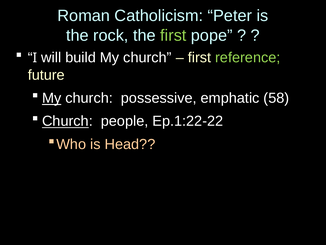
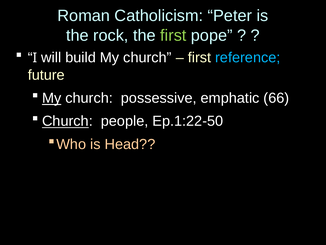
reference colour: light green -> light blue
58: 58 -> 66
Ep.1:22-22: Ep.1:22-22 -> Ep.1:22-50
